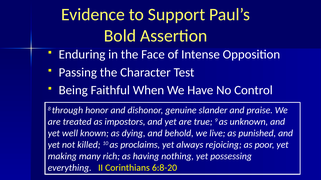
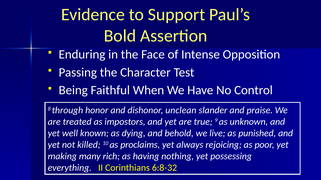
genuine: genuine -> unclean
6:8-20: 6:8-20 -> 6:8-32
